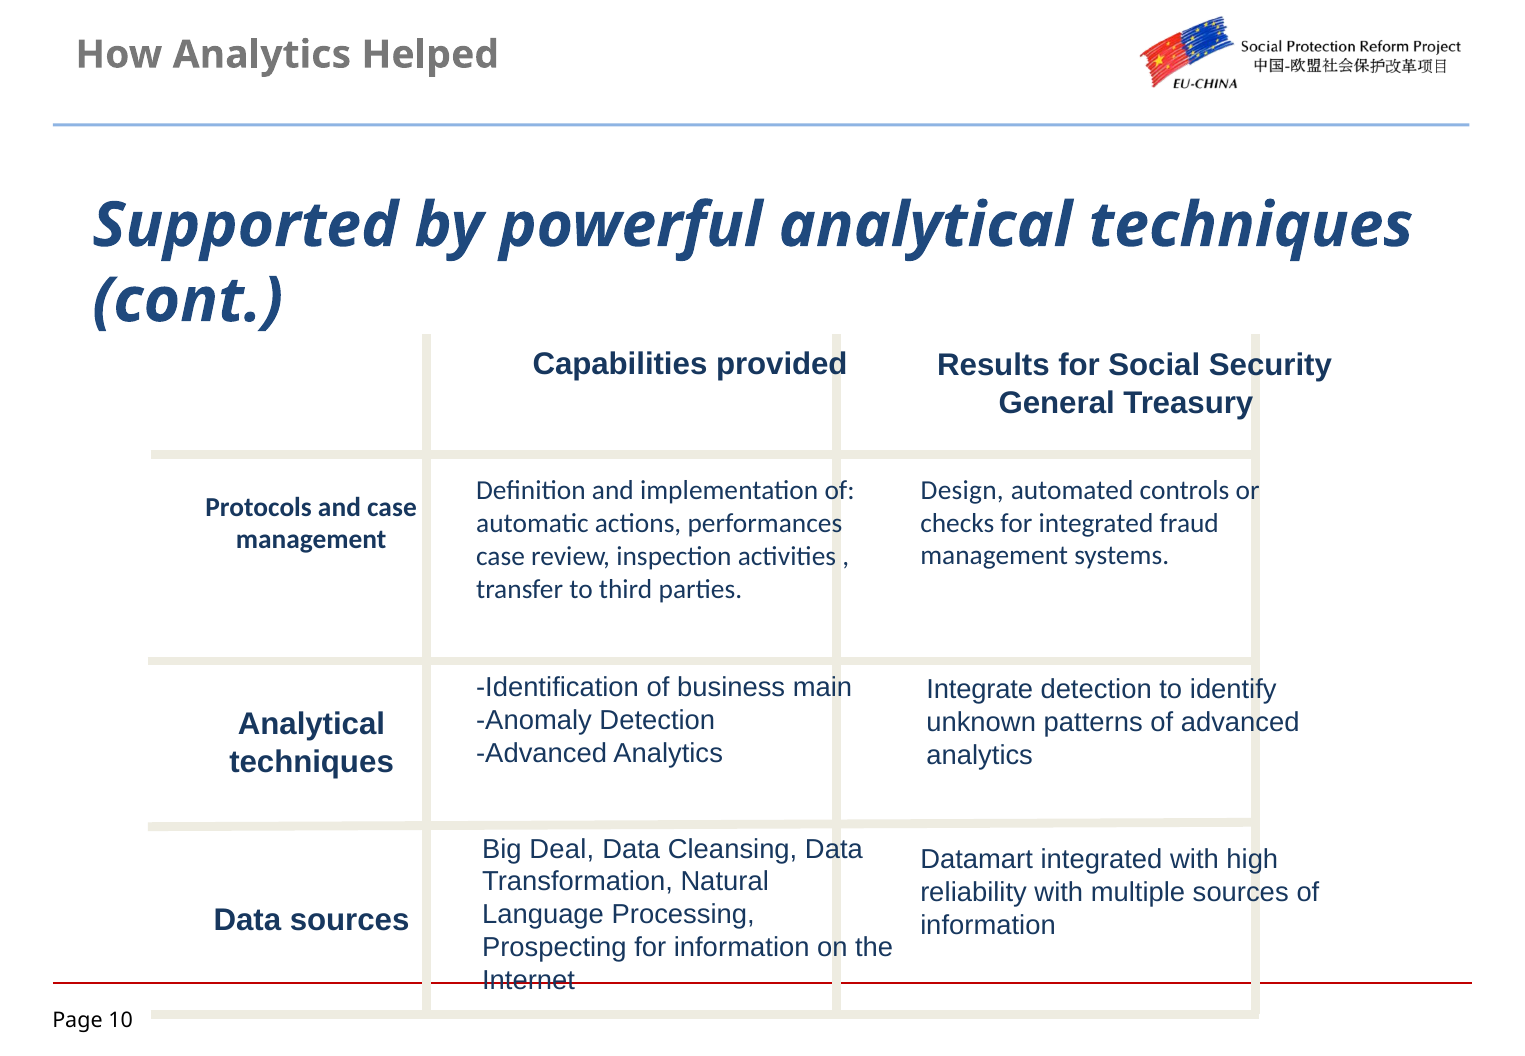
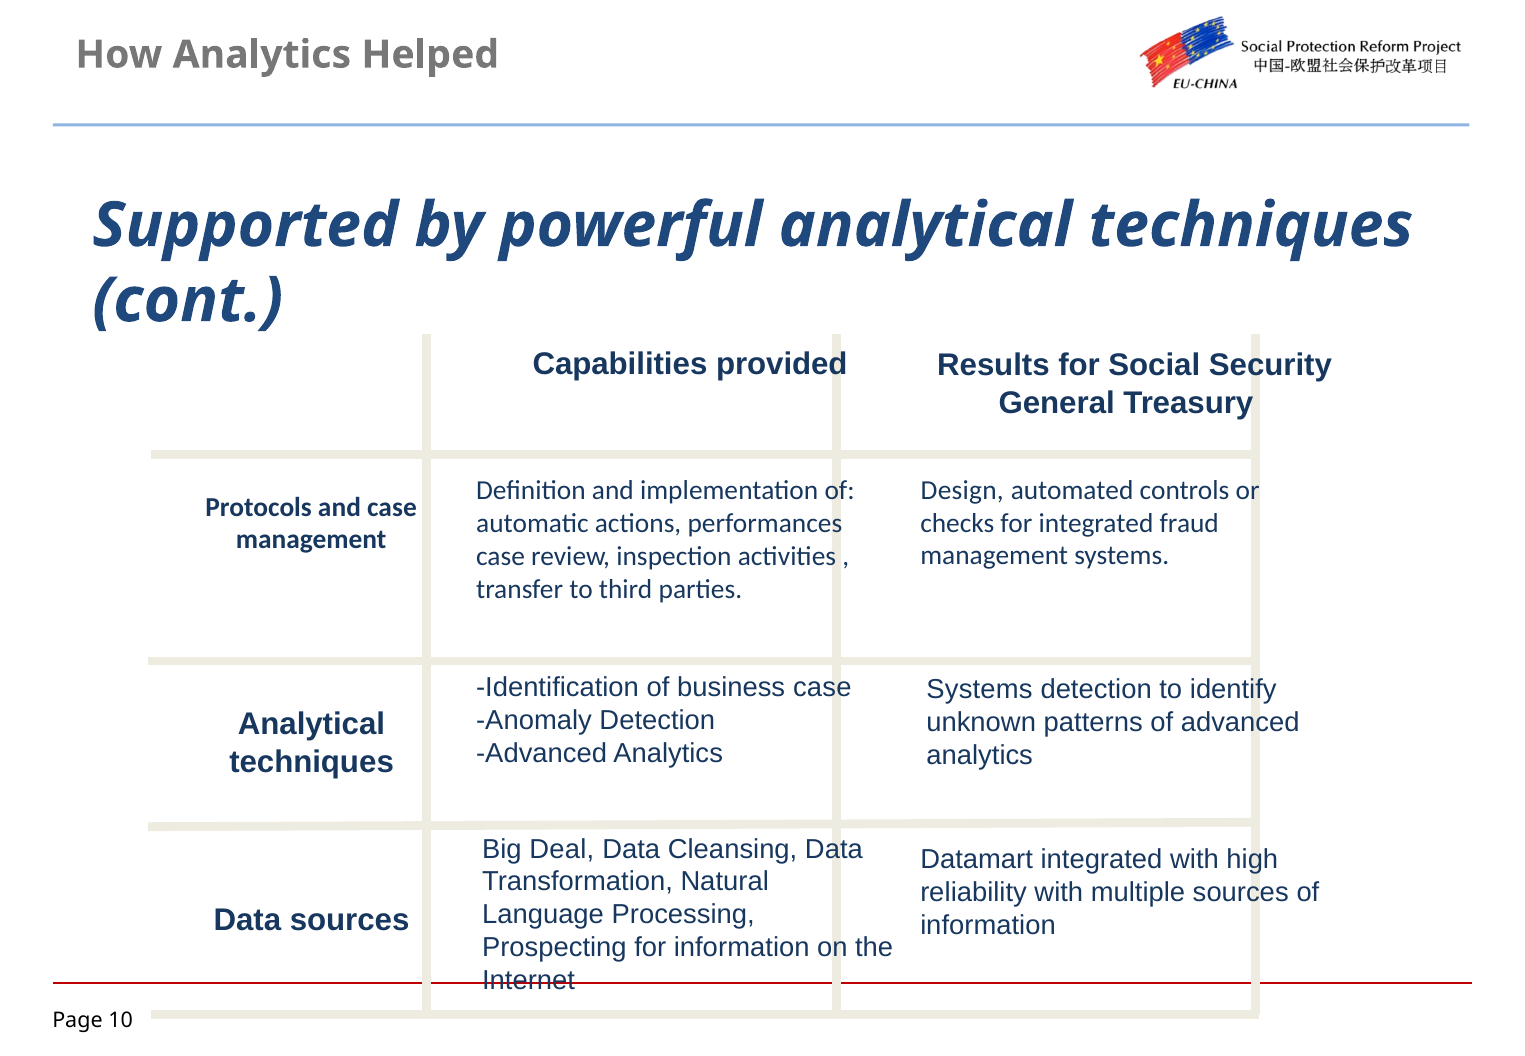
business main: main -> case
Integrate at (980, 689): Integrate -> Systems
